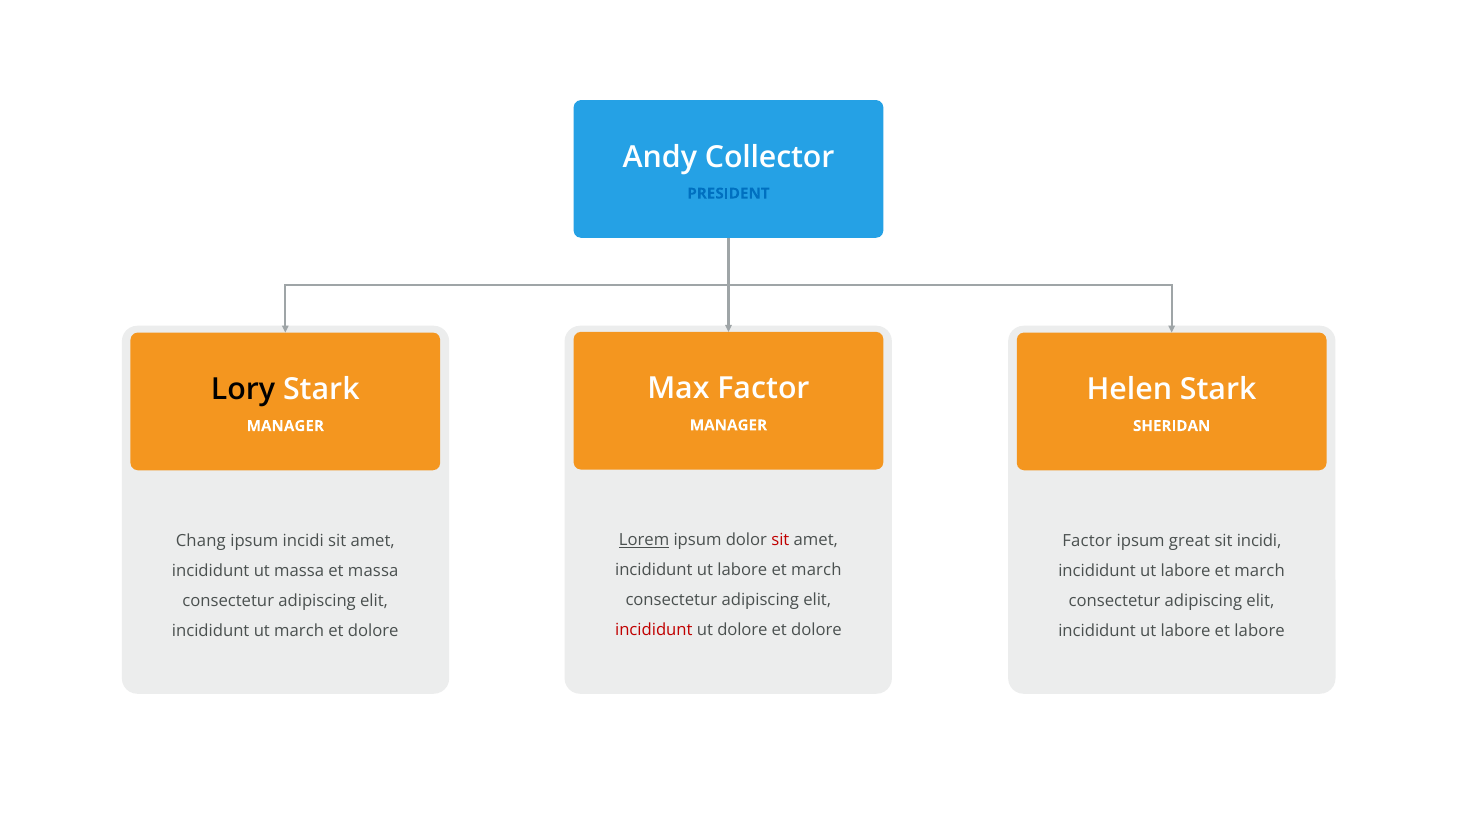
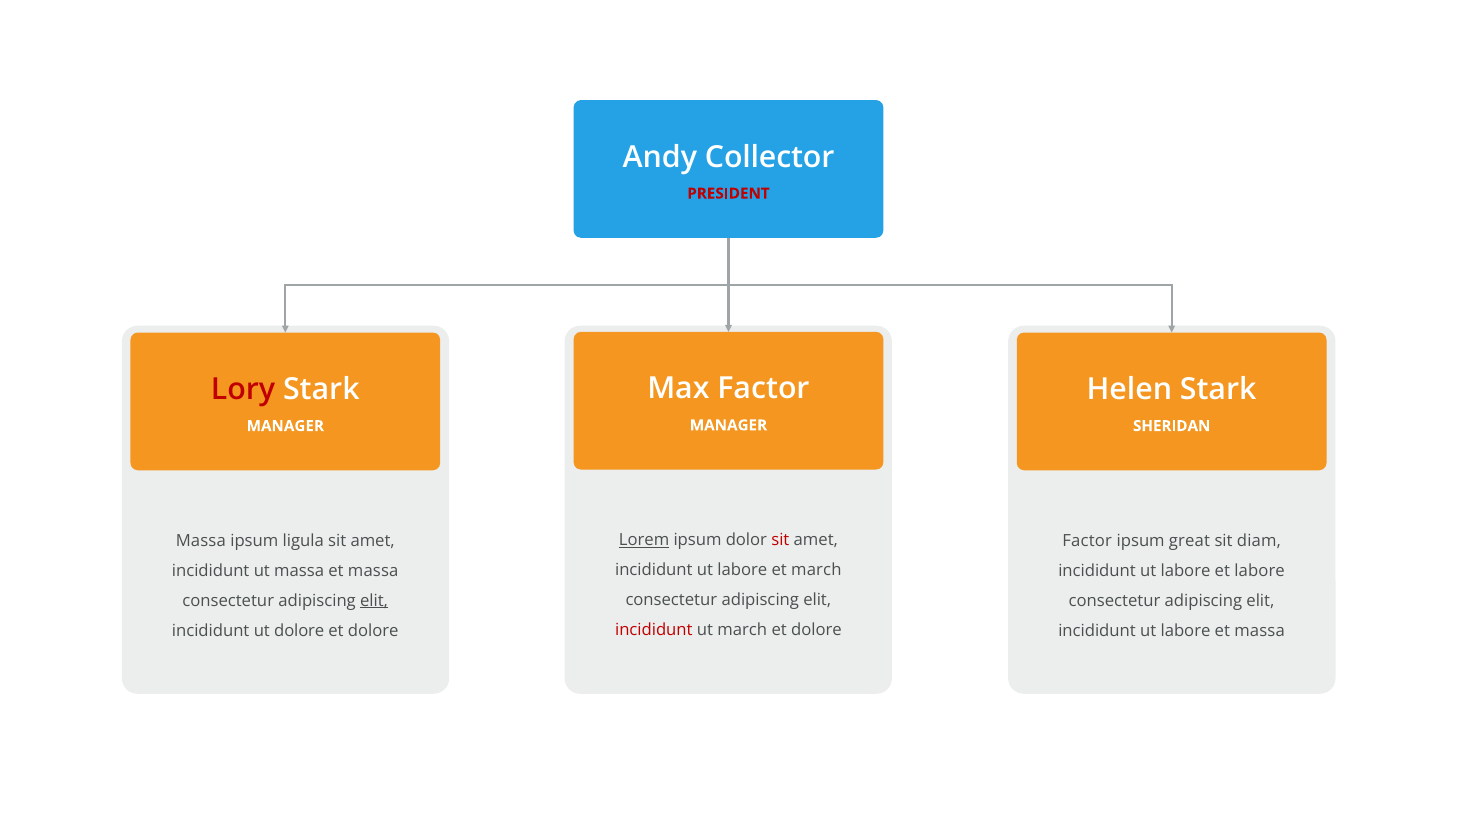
PRESIDENT colour: blue -> red
Lory colour: black -> red
Chang at (201, 540): Chang -> Massa
ipsum incidi: incidi -> ligula
sit incidi: incidi -> diam
march at (1260, 570): march -> labore
elit at (374, 600) underline: none -> present
ut dolore: dolore -> march
ut march: march -> dolore
labore et labore: labore -> massa
